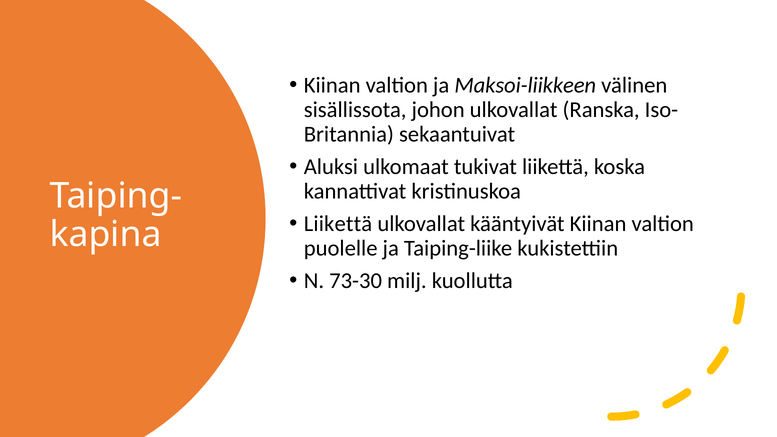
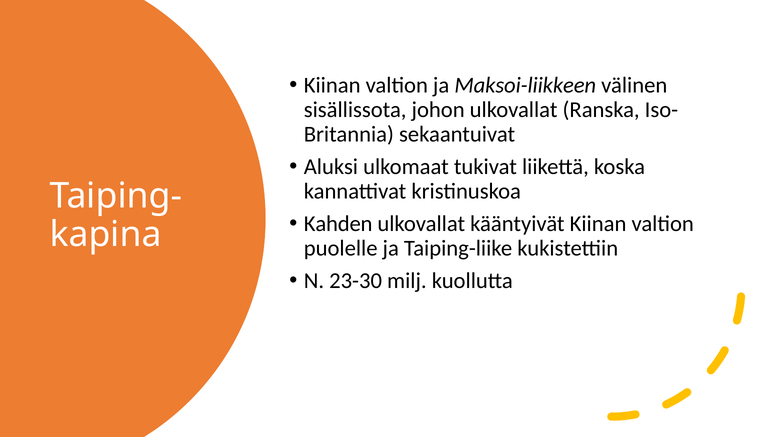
Liikettä at (338, 224): Liikettä -> Kahden
73-30: 73-30 -> 23-30
